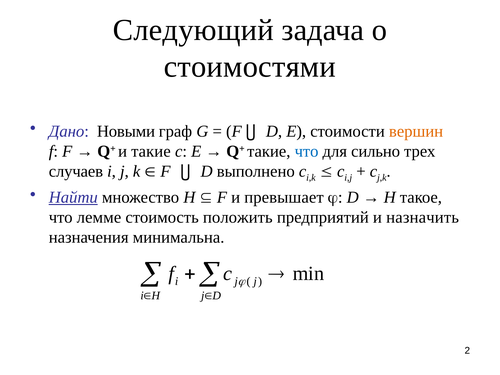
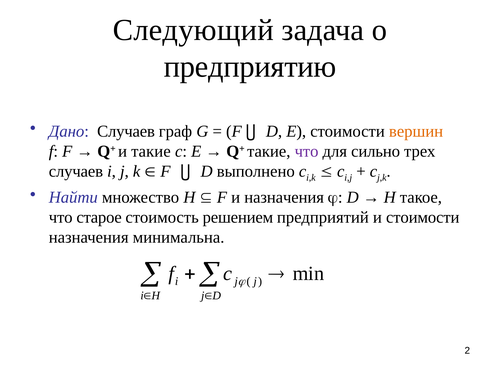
стоимостями: стоимостями -> предприятию
Дано Новыми: Новыми -> Случаев
что at (307, 151) colour: blue -> purple
Найти underline: present -> none
и превышает: превышает -> назначения
лемме: лемме -> старое
положить: положить -> решением
и назначить: назначить -> стоимости
